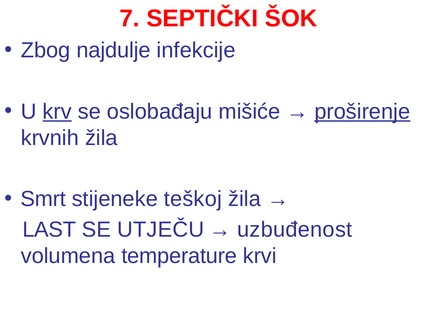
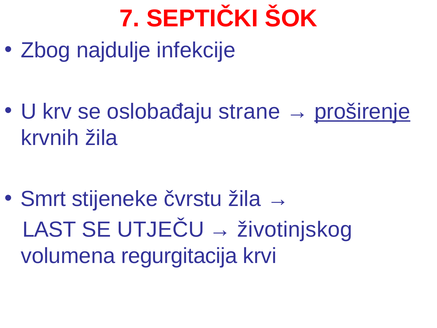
krv underline: present -> none
mišiće: mišiće -> strane
teškoj: teškoj -> čvrstu
uzbuđenost: uzbuđenost -> životinjskog
temperature: temperature -> regurgitacija
